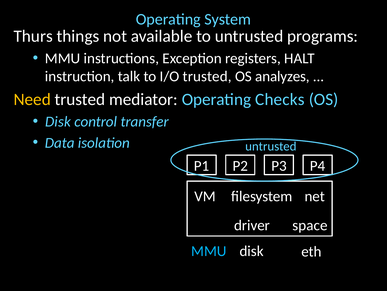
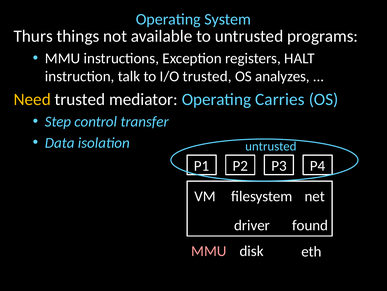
Checks: Checks -> Carries
Disk at (58, 121): Disk -> Step
space: space -> found
MMU at (209, 251) colour: light blue -> pink
